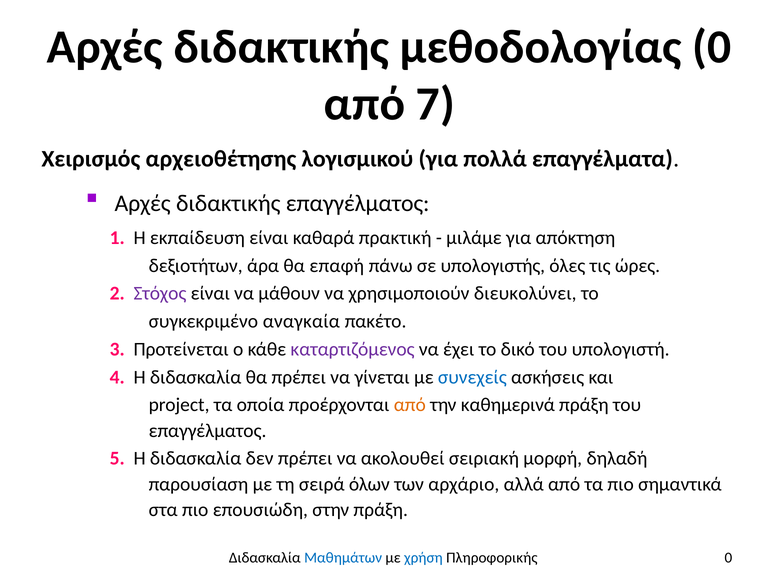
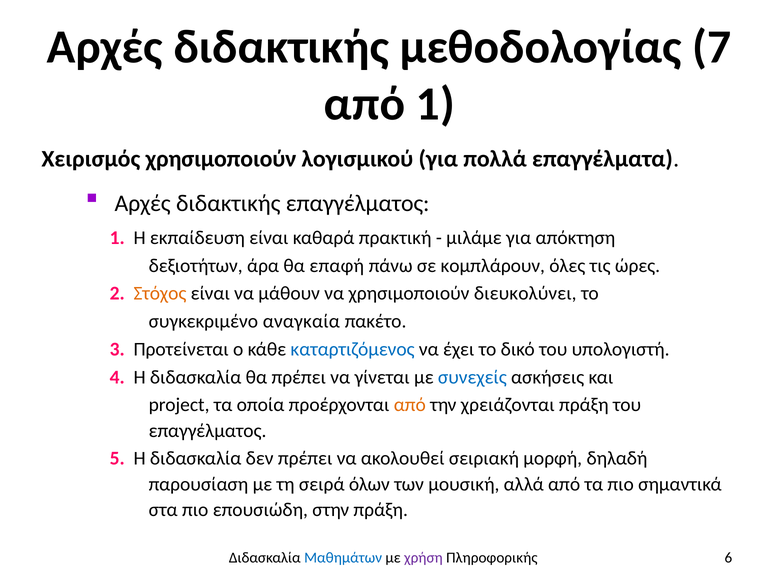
μεθοδολογίας 0: 0 -> 7
από 7: 7 -> 1
Χειρισμός αρχειοθέτησης: αρχειοθέτησης -> χρησιμοποιούν
υπολογιστής: υπολογιστής -> κομπλάρουν
Στόχος colour: purple -> orange
καταρτιζόμενος colour: purple -> blue
καθημερινά: καθημερινά -> χρειάζονται
αρχάριο: αρχάριο -> μουσική
χρήση colour: blue -> purple
Πληροφορικής 0: 0 -> 6
